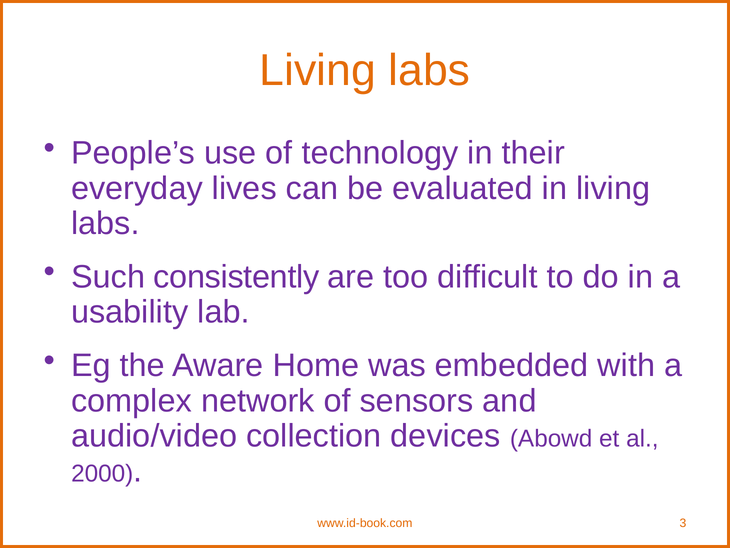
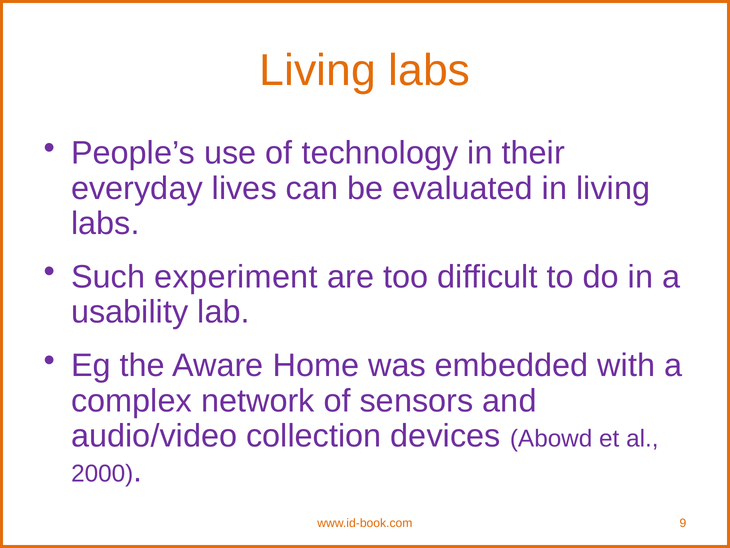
consistently: consistently -> experiment
3: 3 -> 9
